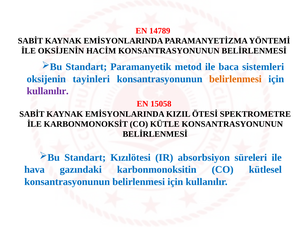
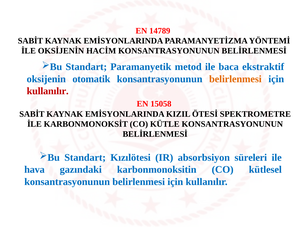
sistemleri: sistemleri -> ekstraktif
tayinleri: tayinleri -> otomatik
kullanılır at (48, 91) colour: purple -> red
